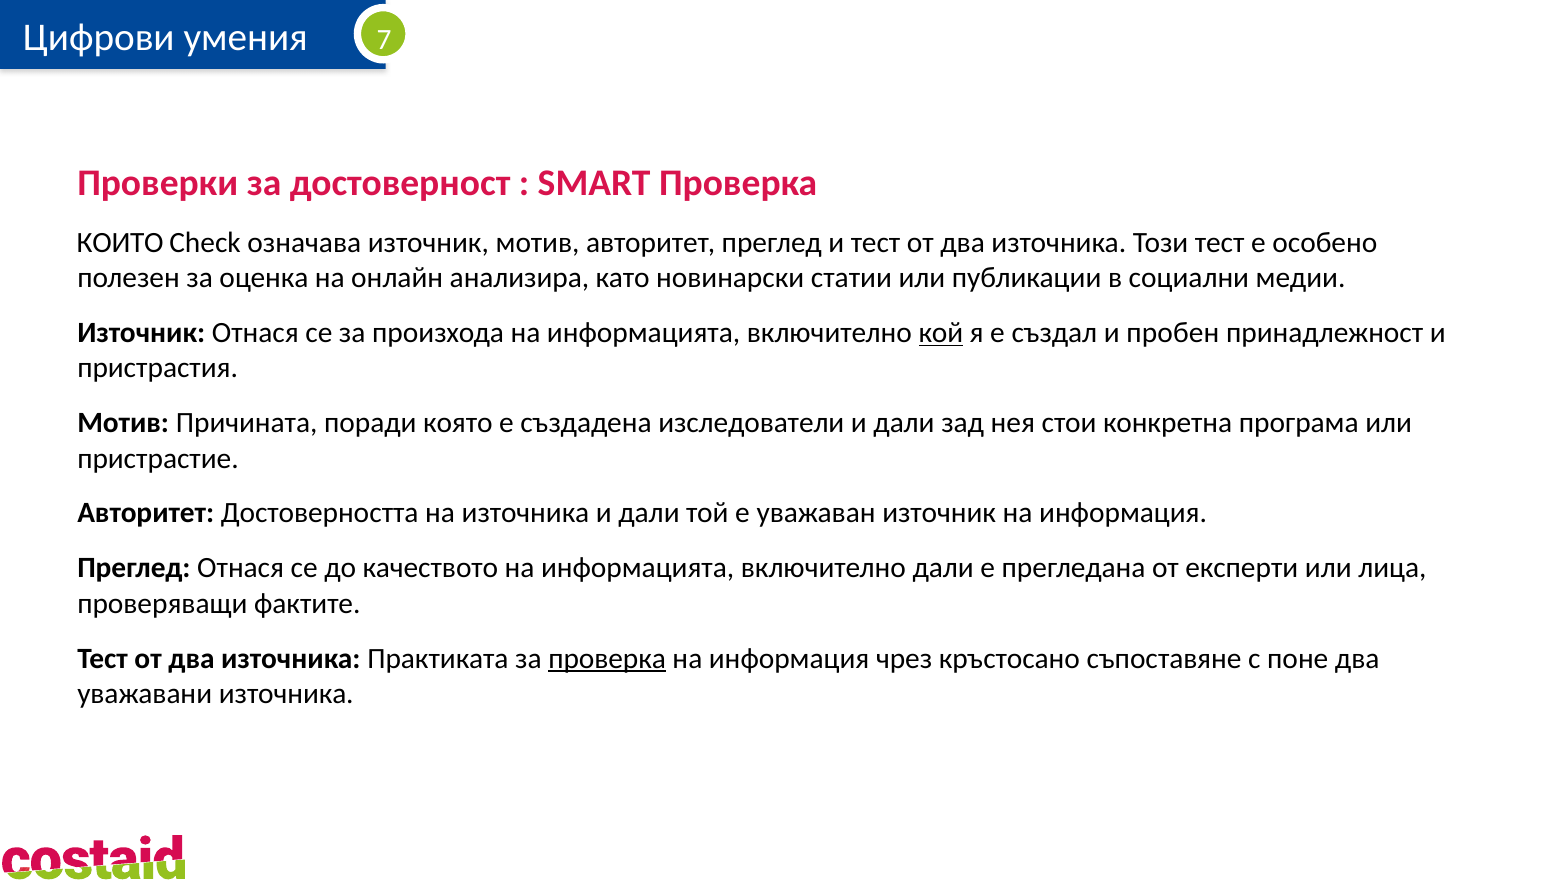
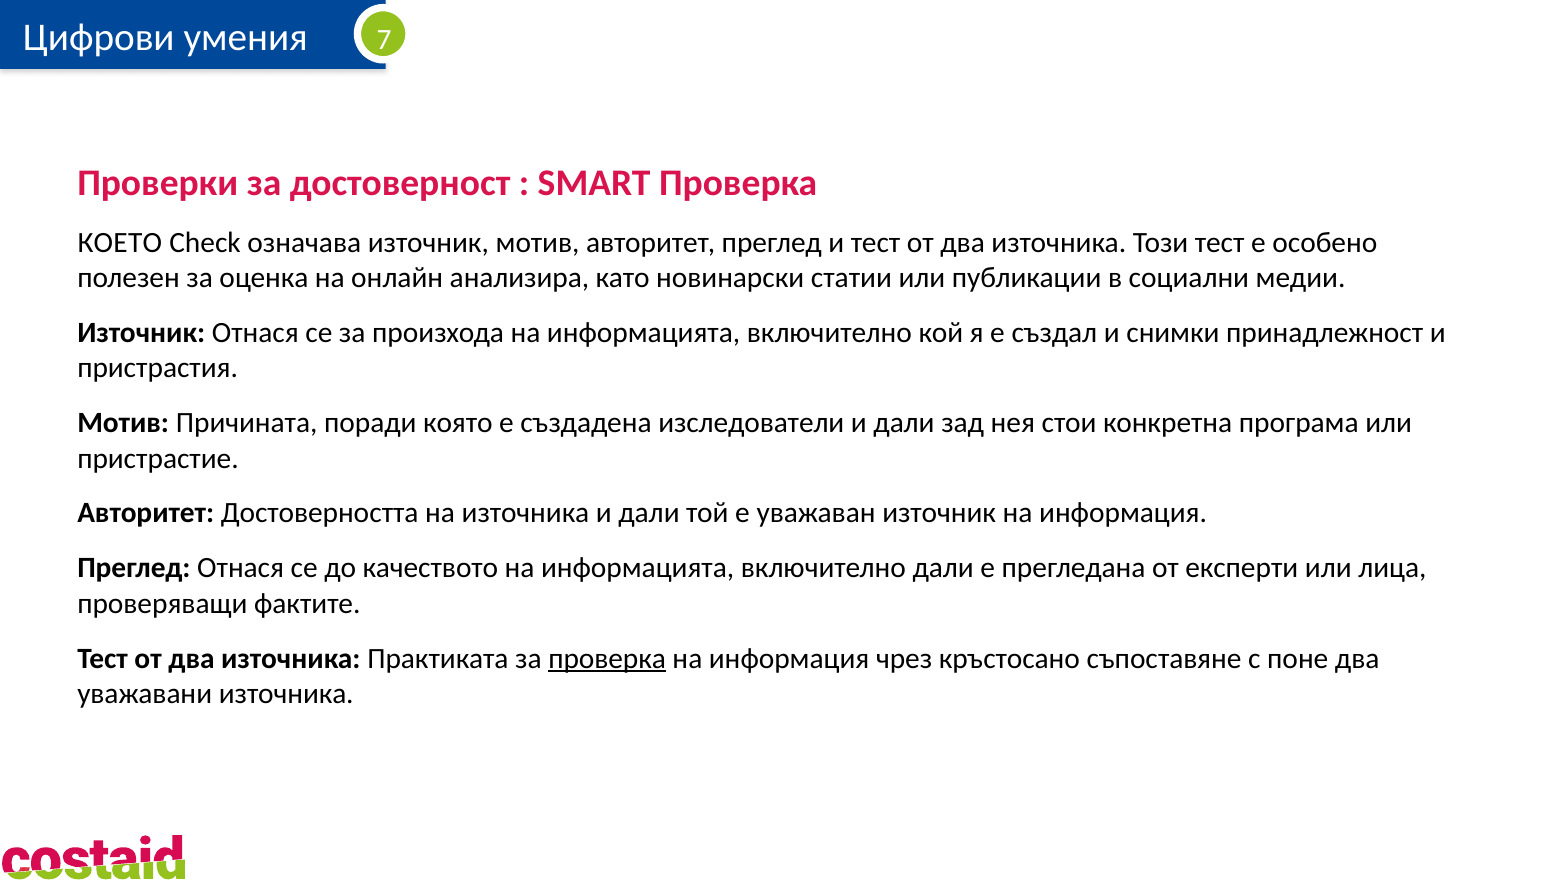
КОИТО: КОИТО -> КОЕТО
кой underline: present -> none
пробен: пробен -> снимки
